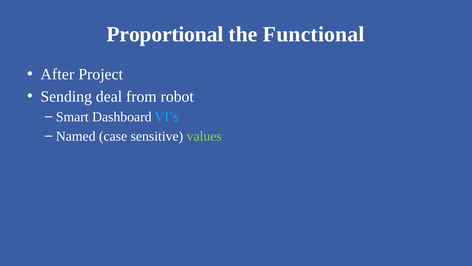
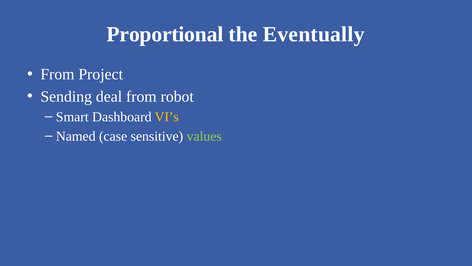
Functional: Functional -> Eventually
After at (57, 74): After -> From
VI’s colour: light blue -> yellow
